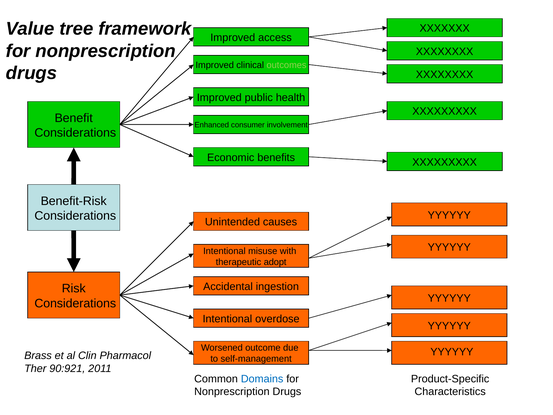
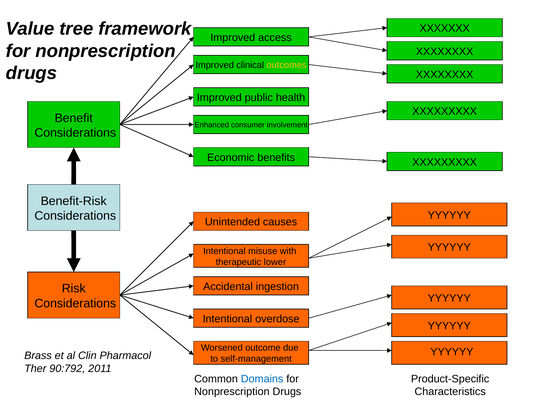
outcomes colour: light green -> yellow
adopt: adopt -> lower
90:921: 90:921 -> 90:792
